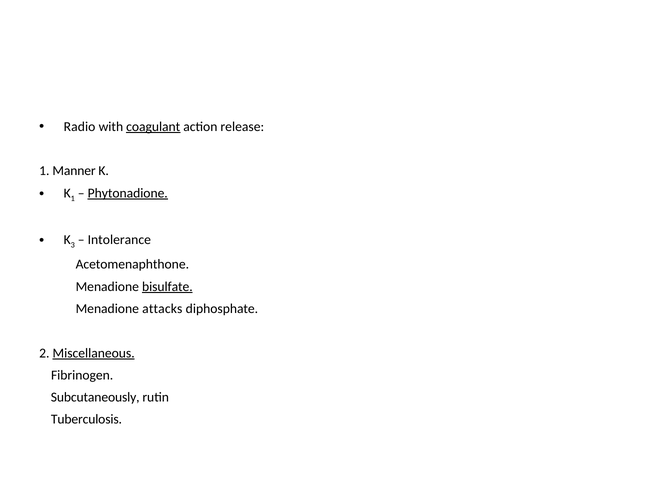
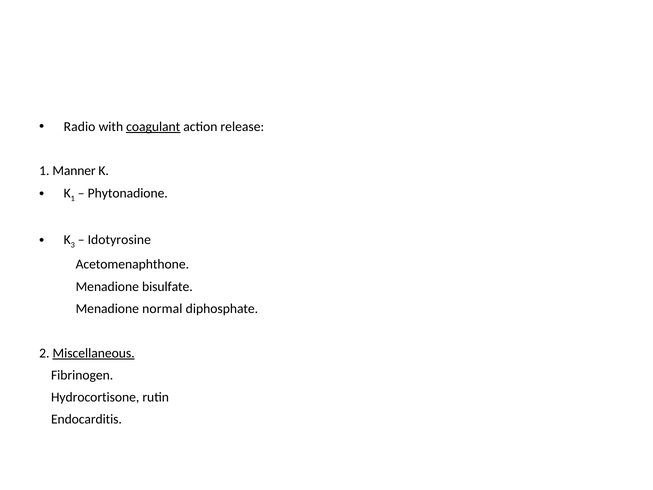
Phytonadione underline: present -> none
Intolerance: Intolerance -> Idotyrosine
bisulfate underline: present -> none
attacks: attacks -> normal
Subcutaneously: Subcutaneously -> Hydrocortisone
Tuberculosis: Tuberculosis -> Endocarditis
